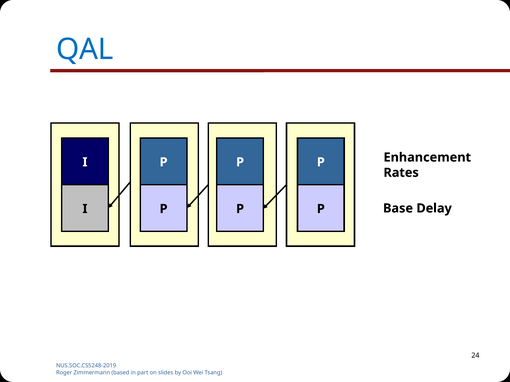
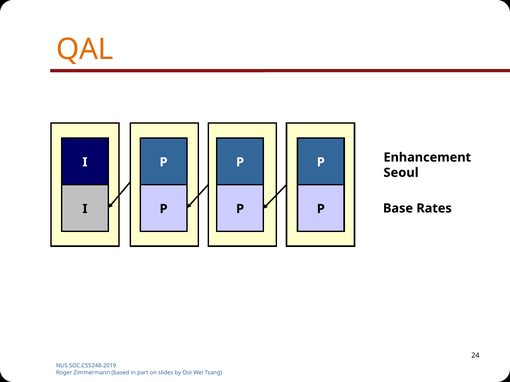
QAL colour: blue -> orange
Rates: Rates -> Seoul
Delay: Delay -> Rates
